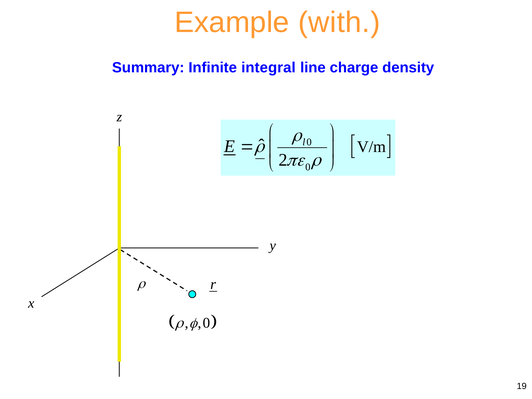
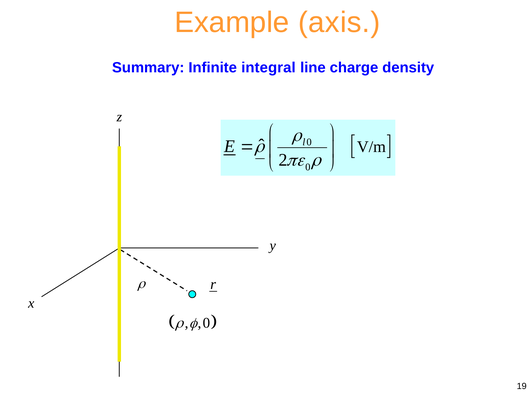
with: with -> axis
